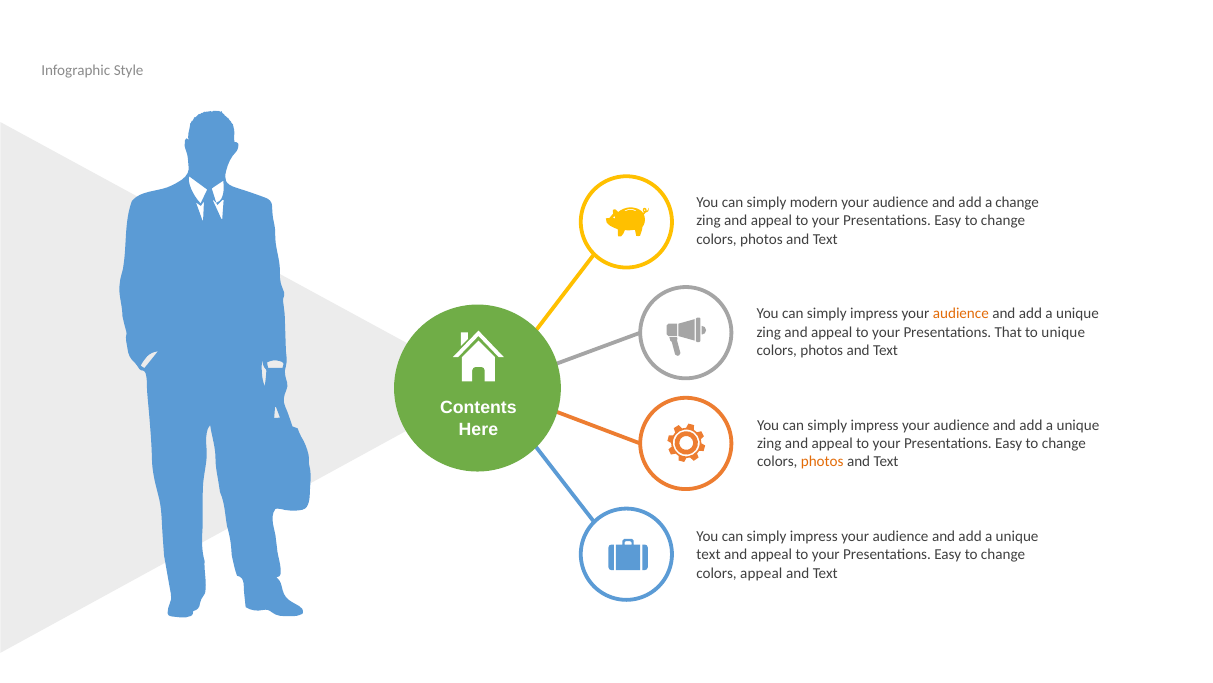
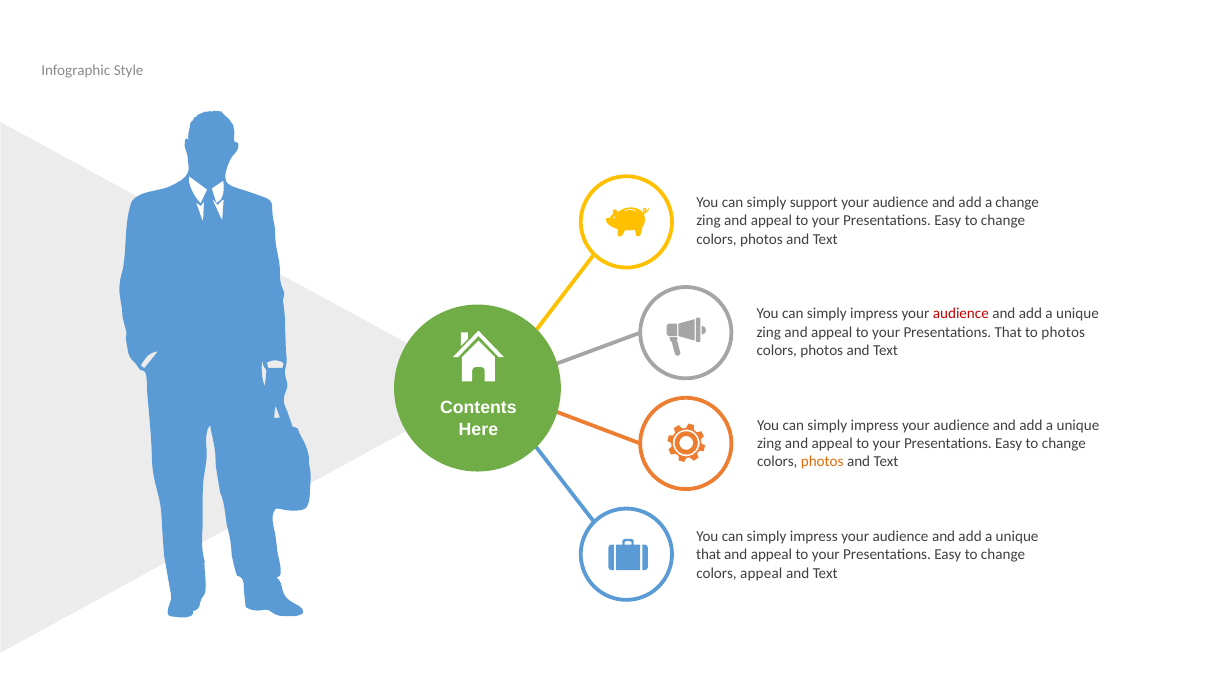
modern: modern -> support
audience at (961, 314) colour: orange -> red
to unique: unique -> photos
text at (708, 554): text -> that
